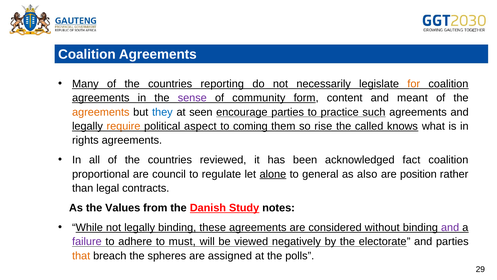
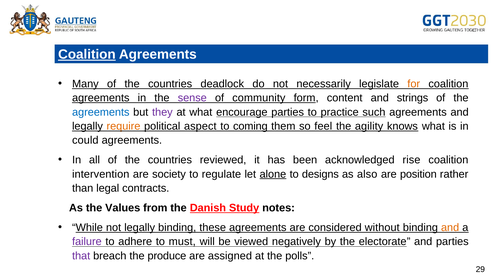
Coalition at (87, 54) underline: none -> present
reporting: reporting -> deadlock
meant: meant -> strings
agreements at (101, 112) colour: orange -> blue
they colour: blue -> purple
at seen: seen -> what
rise: rise -> feel
called: called -> agility
rights: rights -> could
fact: fact -> rise
proportional: proportional -> intervention
council: council -> society
general: general -> designs
and at (450, 227) colour: purple -> orange
that colour: orange -> purple
spheres: spheres -> produce
